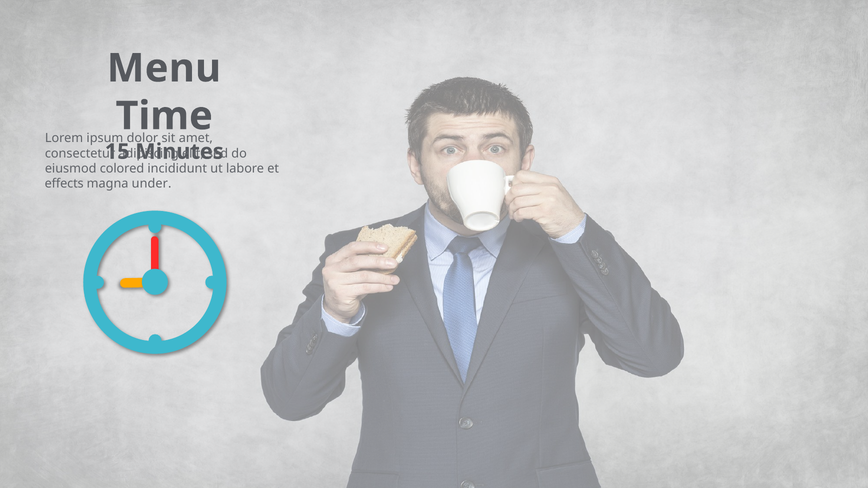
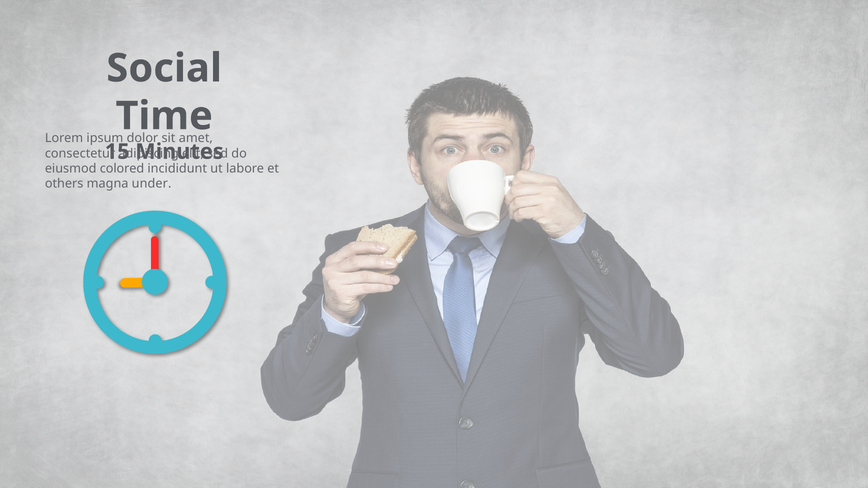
Menu: Menu -> Social
effects: effects -> others
